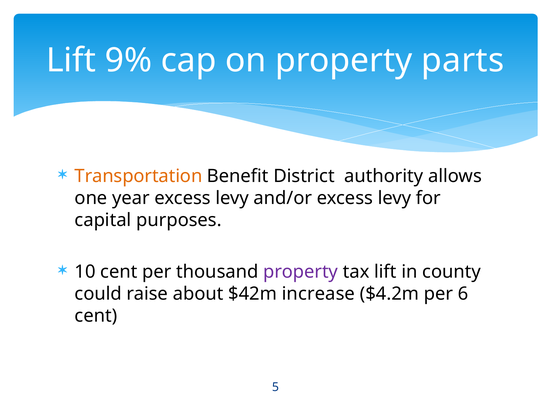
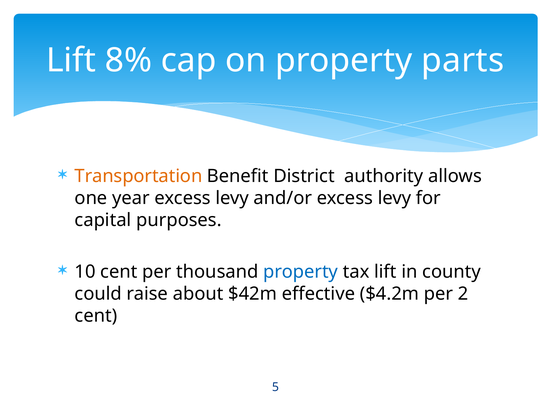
9%: 9% -> 8%
property at (301, 272) colour: purple -> blue
increase: increase -> effective
6: 6 -> 2
